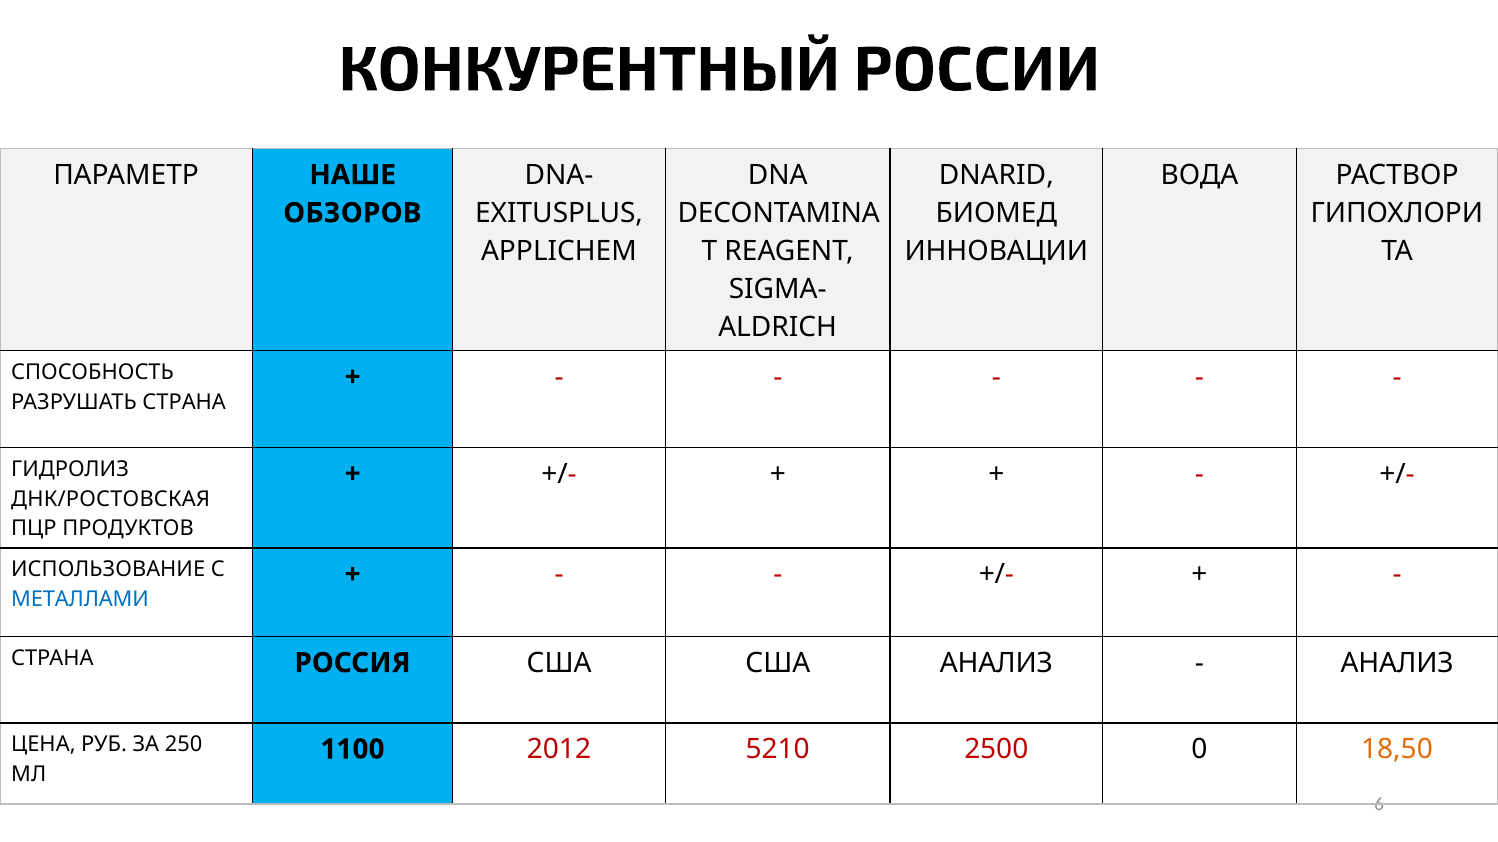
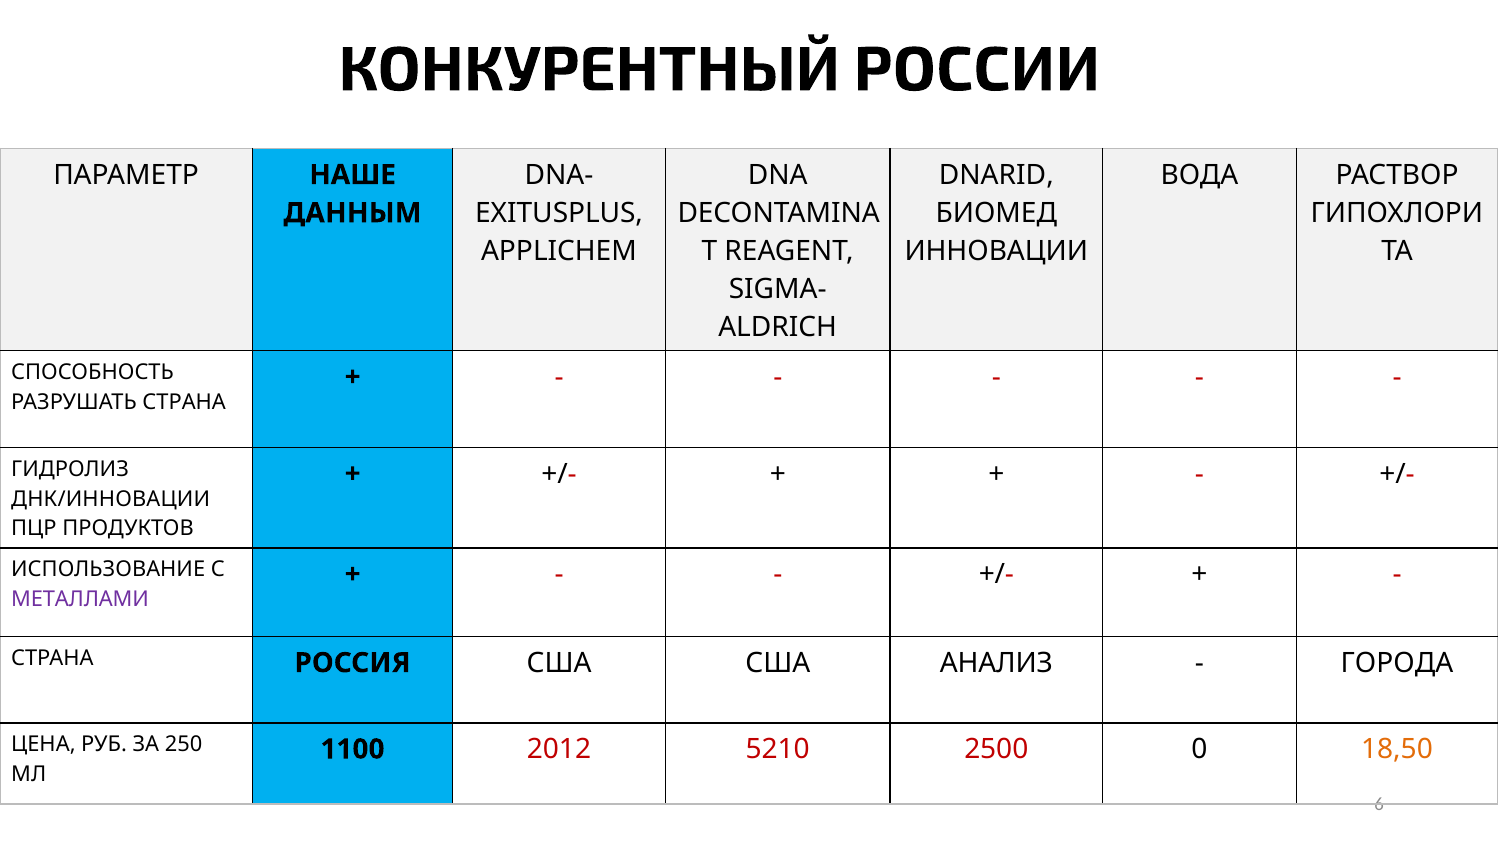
ОБЗОРОВ: ОБЗОРОВ -> ДАННЫМ
ДНК/РОСТОВСКАЯ: ДНК/РОСТОВСКАЯ -> ДНК/ИННОВАЦИИ
МЕТАЛЛАМИ colour: blue -> purple
АНАЛИЗ at (1397, 663): АНАЛИЗ -> ГОРОДА
